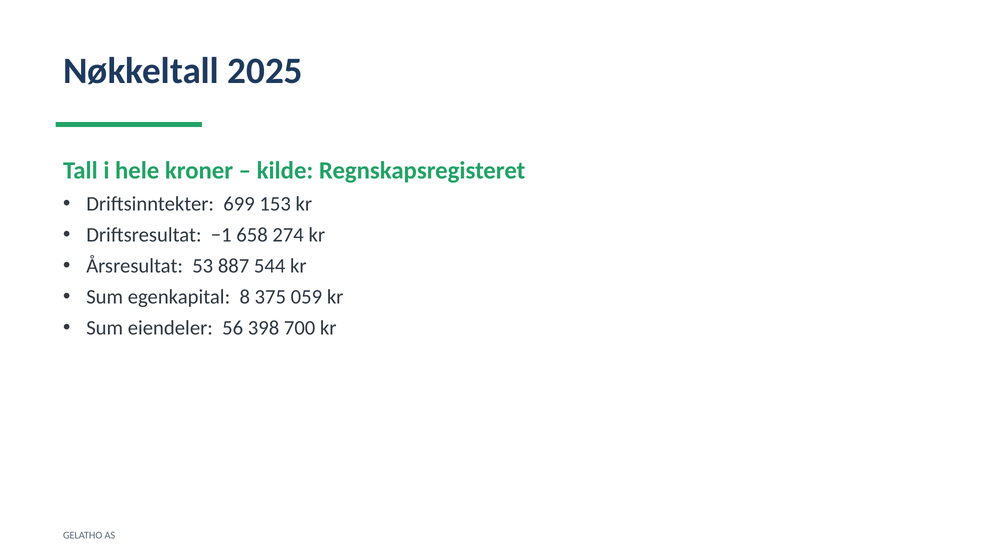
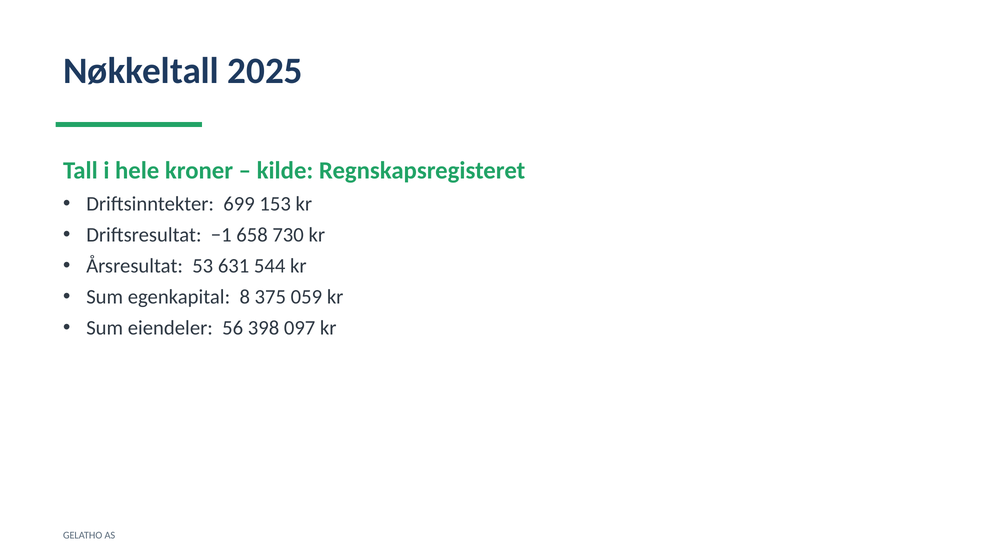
274: 274 -> 730
887: 887 -> 631
700: 700 -> 097
